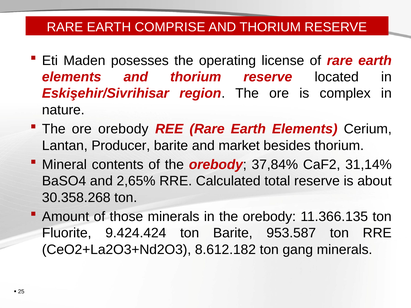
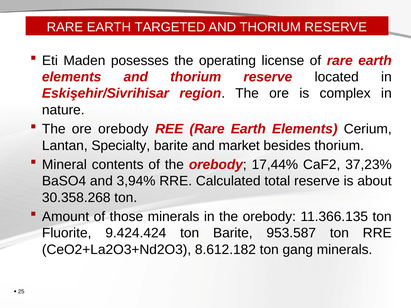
COMPRISE: COMPRISE -> TARGETED
Producer: Producer -> Specialty
37,84%: 37,84% -> 17,44%
31,14%: 31,14% -> 37,23%
2,65%: 2,65% -> 3,94%
